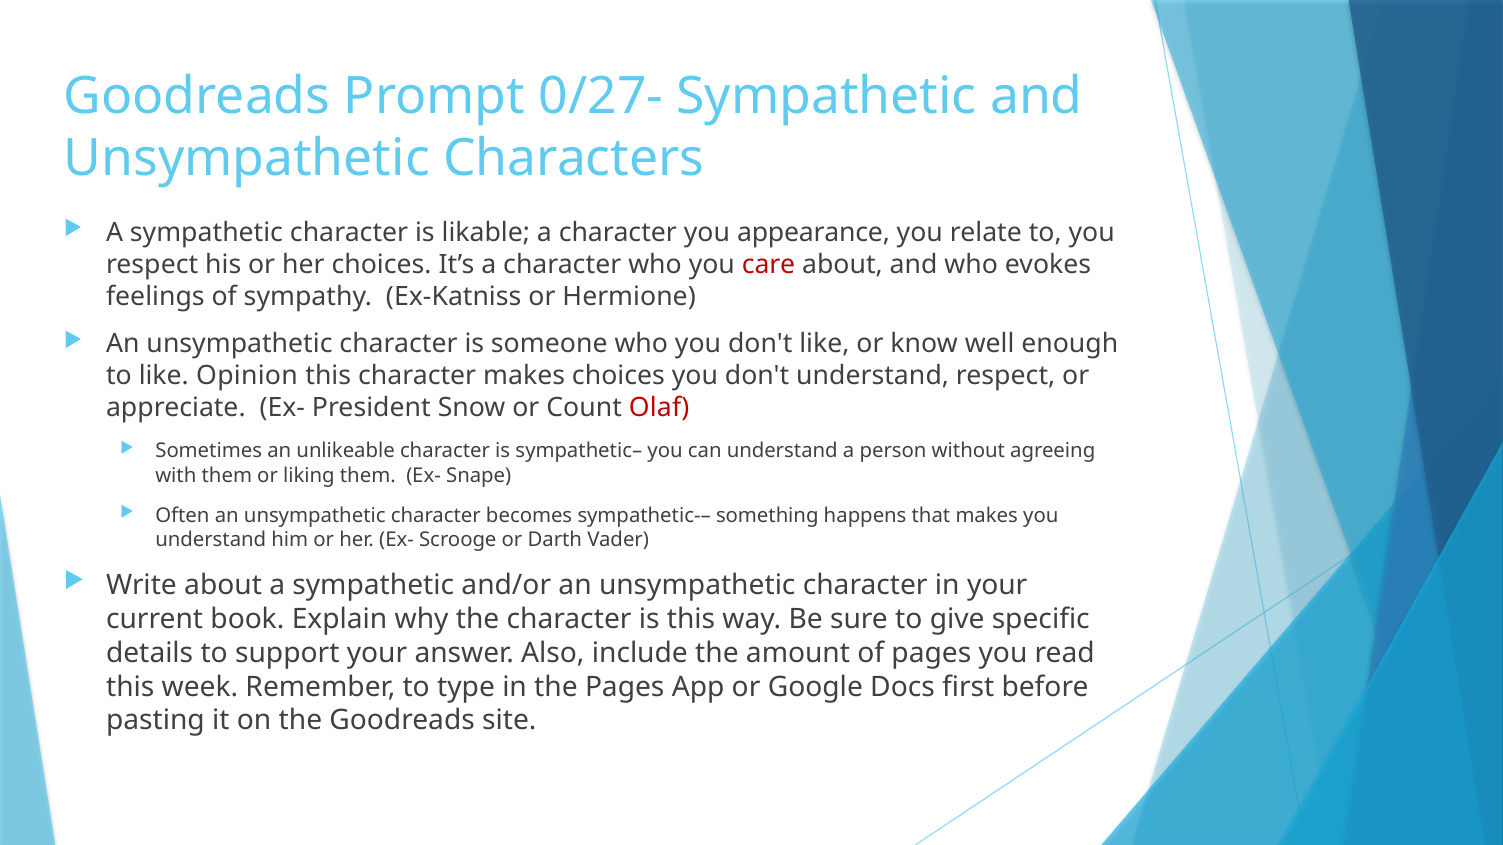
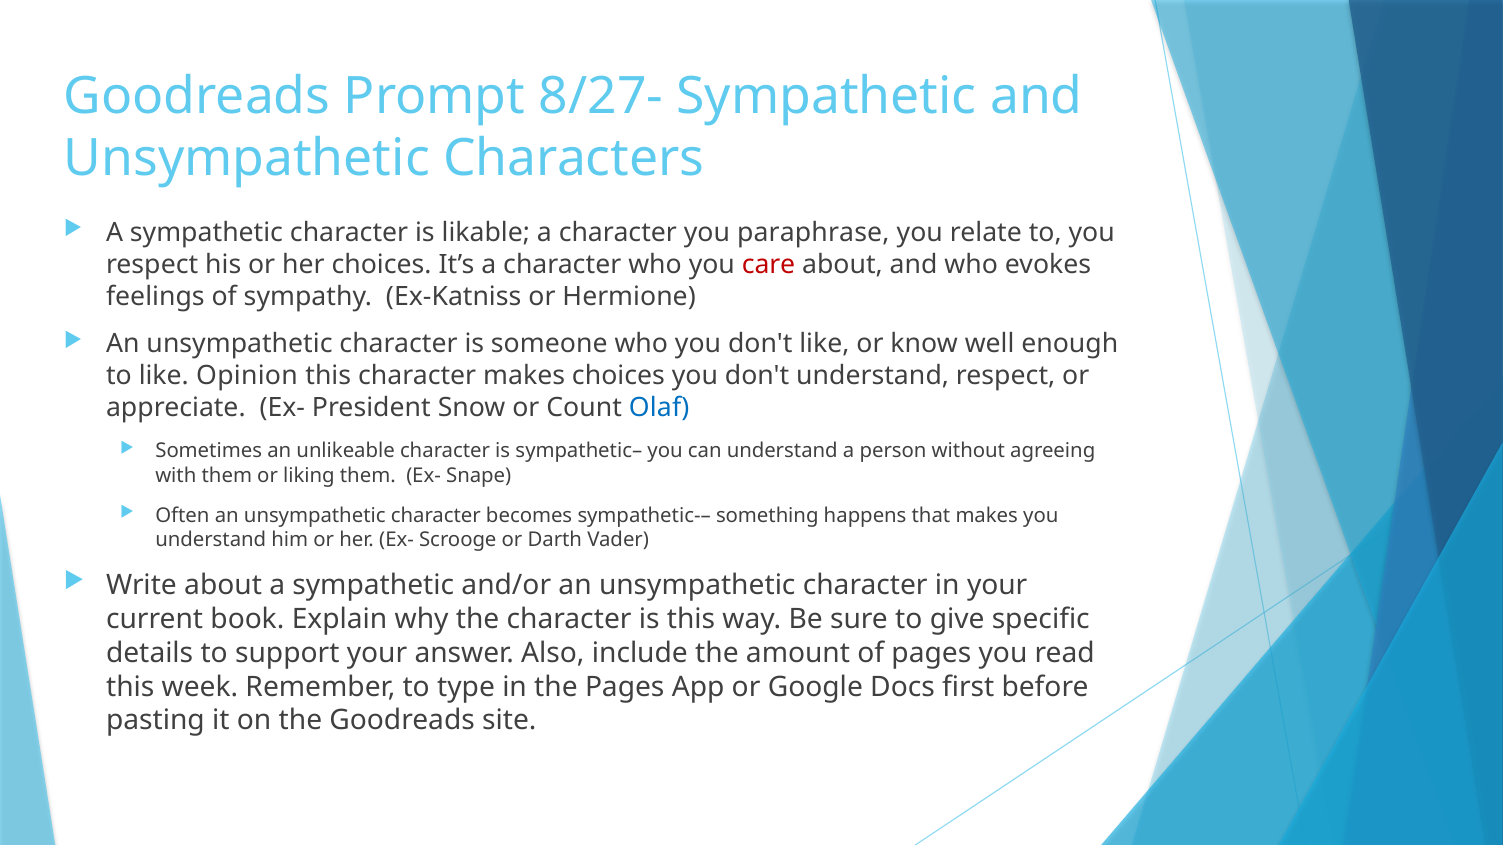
0/27-: 0/27- -> 8/27-
appearance: appearance -> paraphrase
Olaf colour: red -> blue
